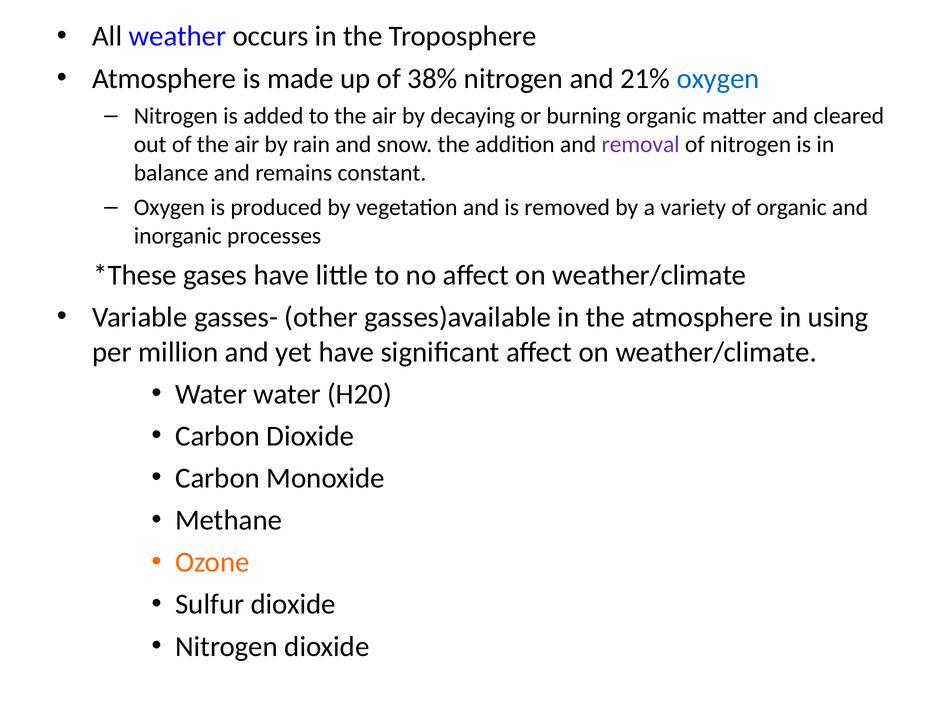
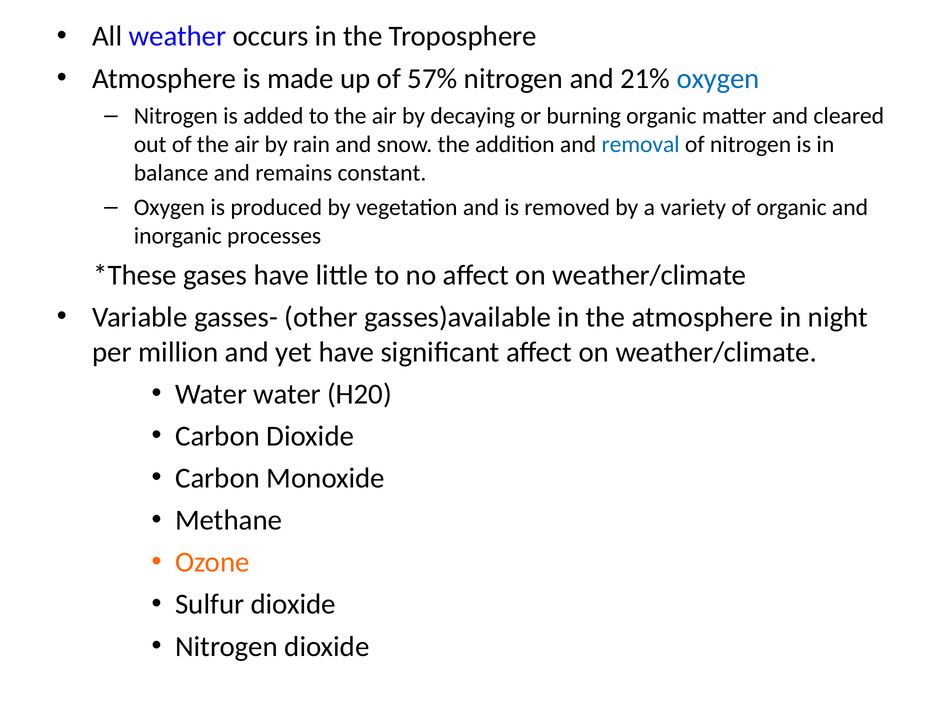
38%: 38% -> 57%
removal colour: purple -> blue
using: using -> night
